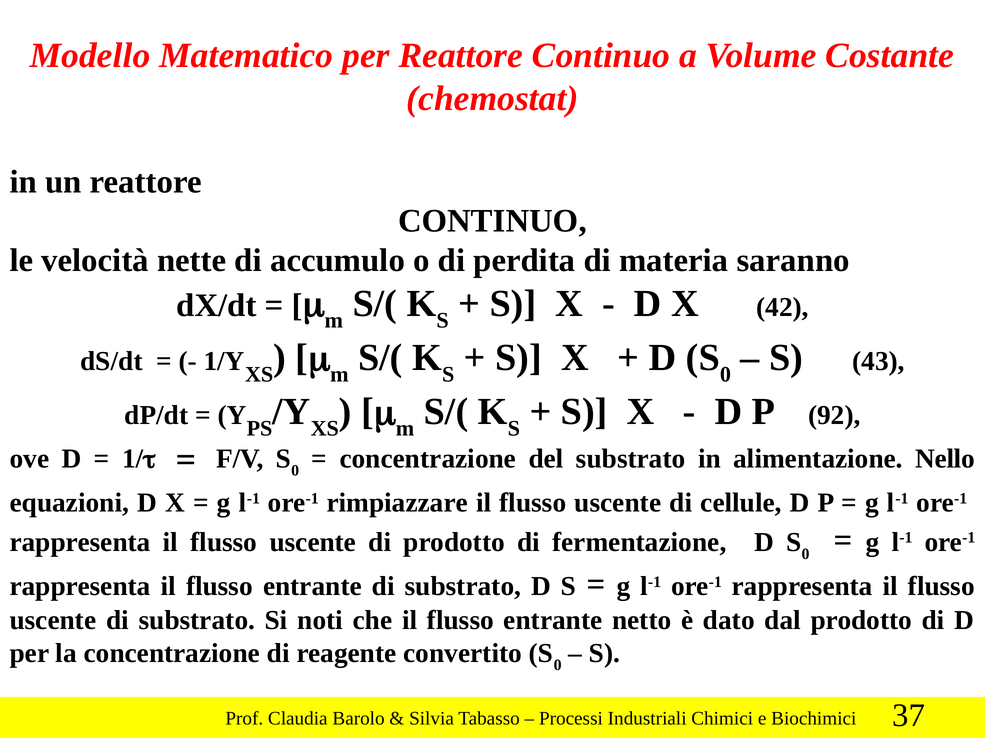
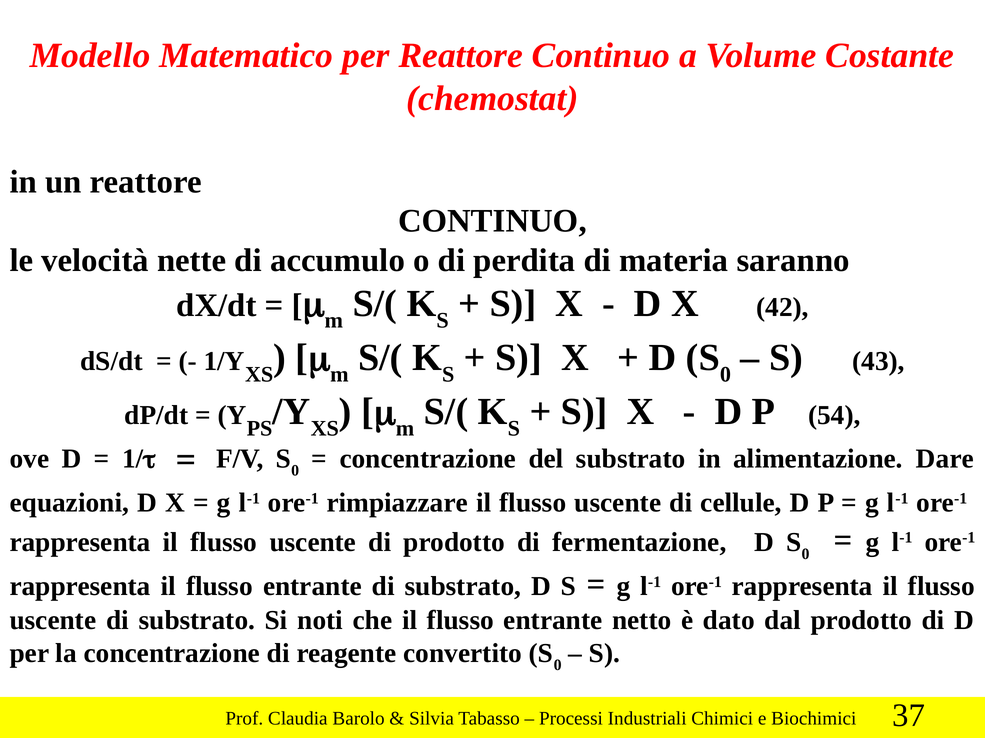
92: 92 -> 54
Nello: Nello -> Dare
